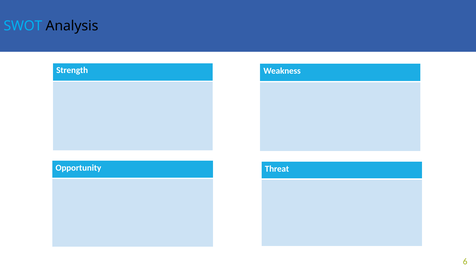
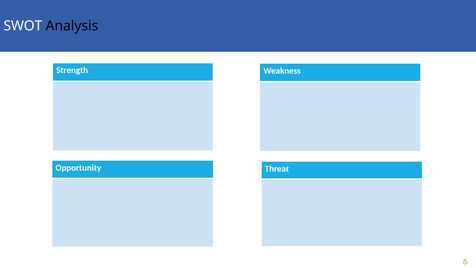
SWOT colour: light blue -> white
